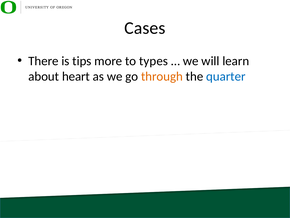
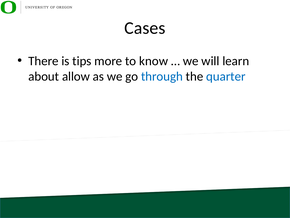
types: types -> know
heart: heart -> allow
through colour: orange -> blue
